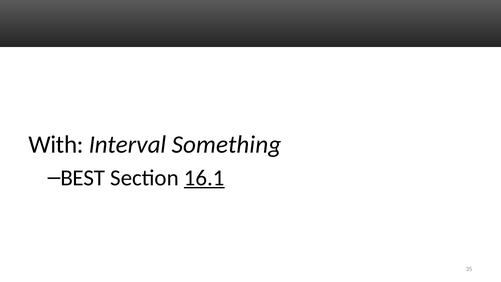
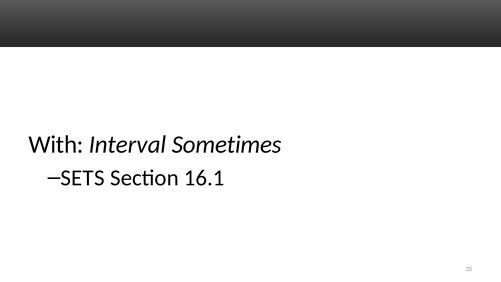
Something: Something -> Sometimes
BEST: BEST -> SETS
16.1 underline: present -> none
